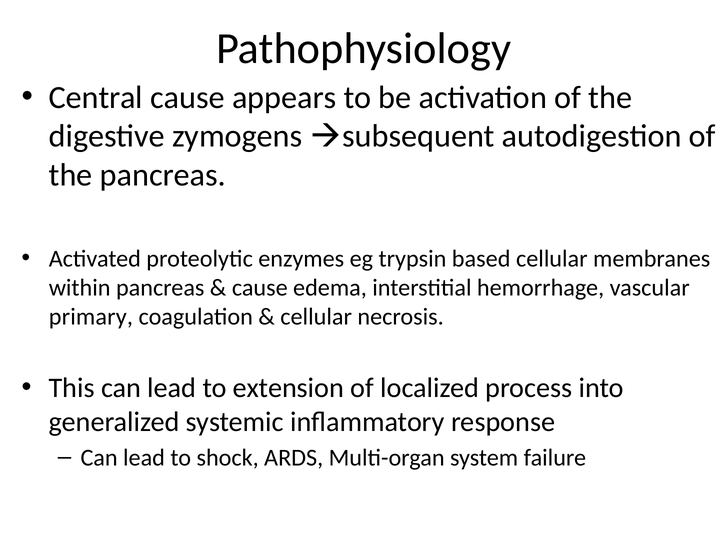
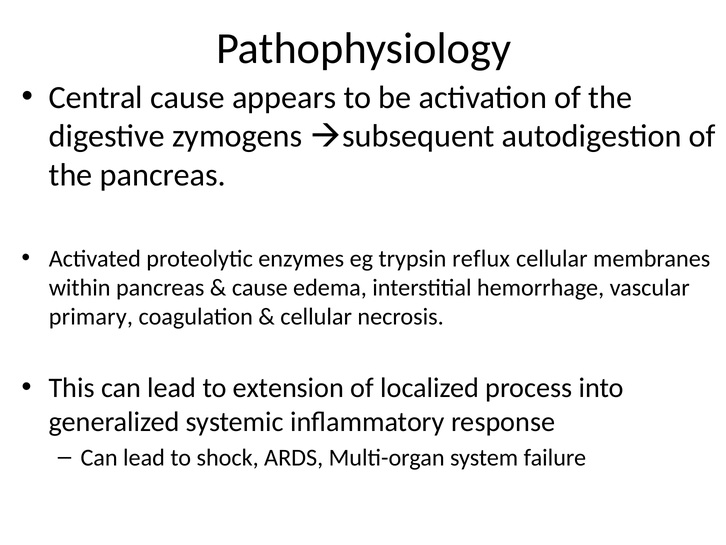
based: based -> reflux
